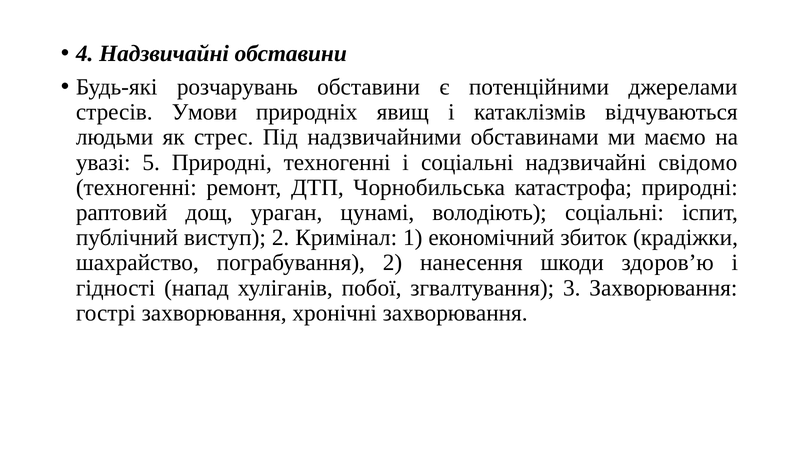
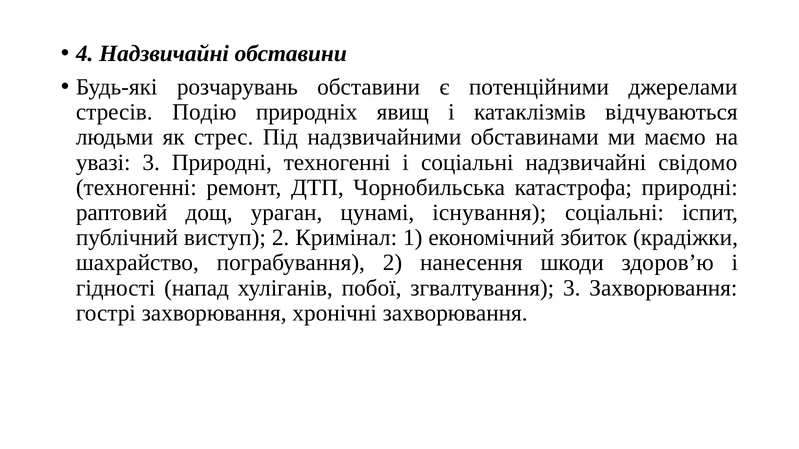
Умови: Умови -> Подію
увазі 5: 5 -> 3
володіють: володіють -> існування
